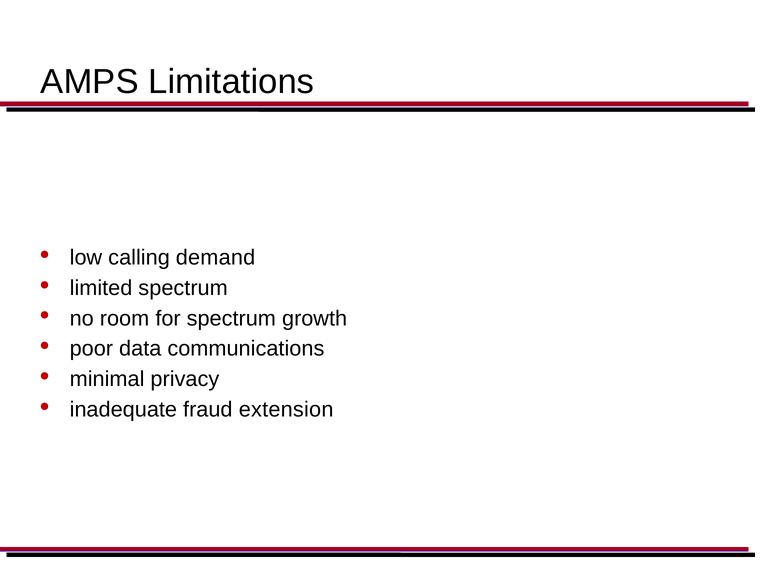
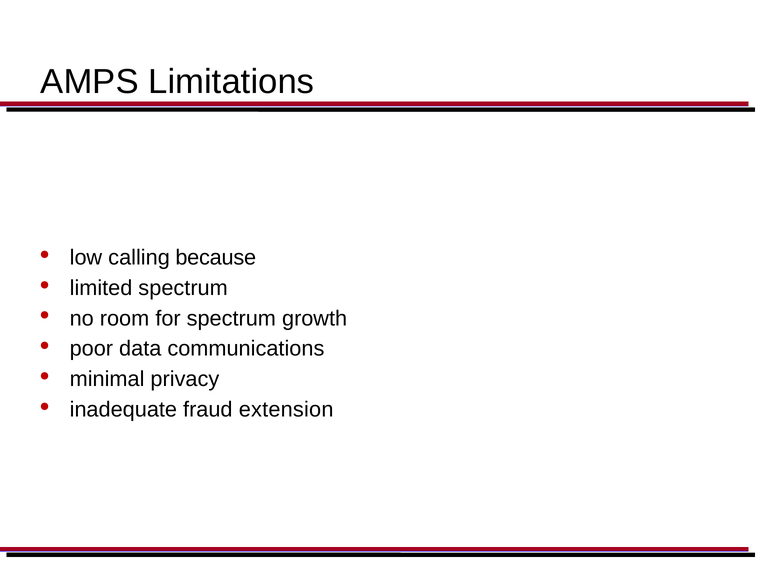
demand: demand -> because
